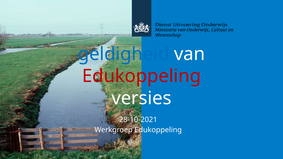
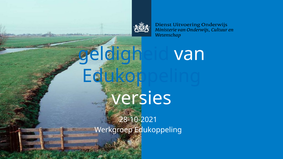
Edukoppeling at (142, 76) colour: red -> blue
